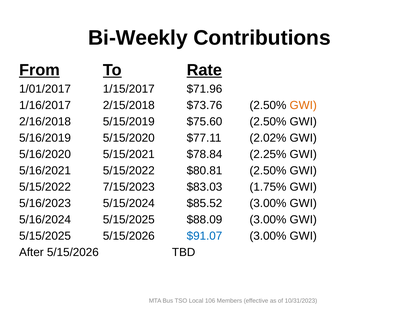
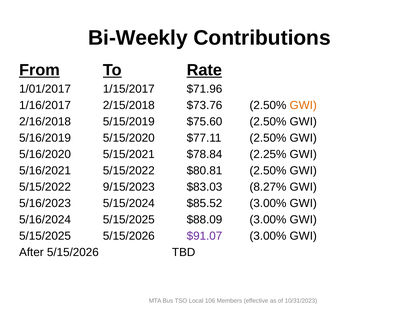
$77.11 2.02%: 2.02% -> 2.50%
7/15/2023: 7/15/2023 -> 9/15/2023
1.75%: 1.75% -> 8.27%
$91.07 colour: blue -> purple
